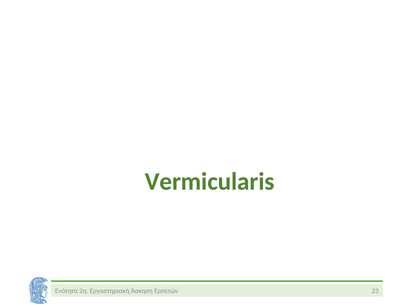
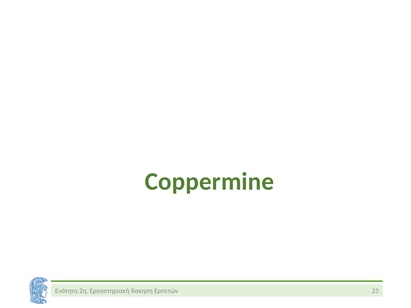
Vermicularis: Vermicularis -> Coppermine
